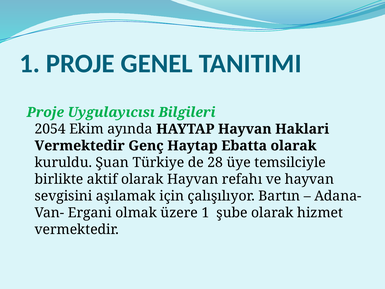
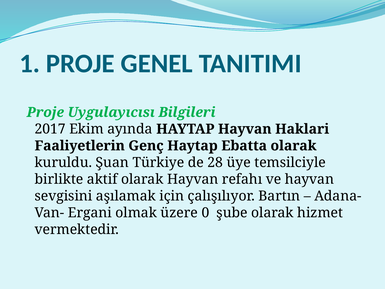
2054: 2054 -> 2017
Vermektedir at (80, 146): Vermektedir -> Faaliyetlerin
üzere 1: 1 -> 0
